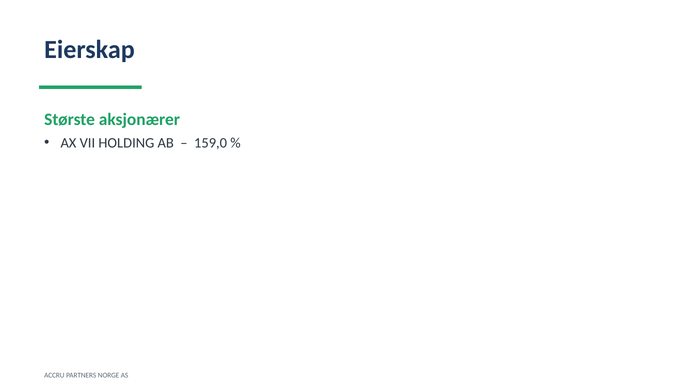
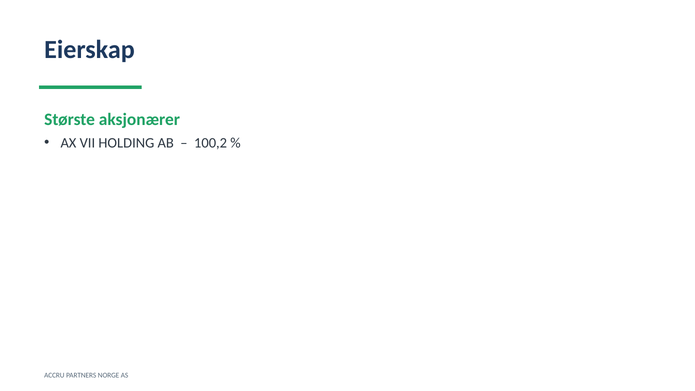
159,0: 159,0 -> 100,2
